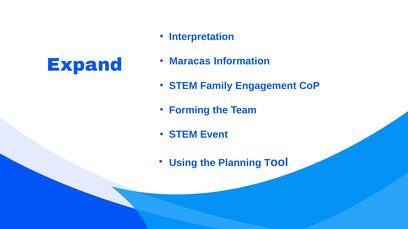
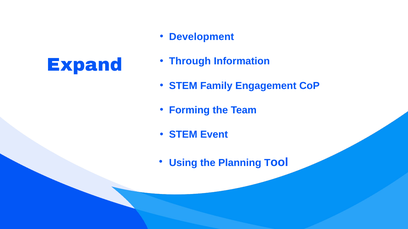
Interpretation: Interpretation -> Development
Maracas: Maracas -> Through
